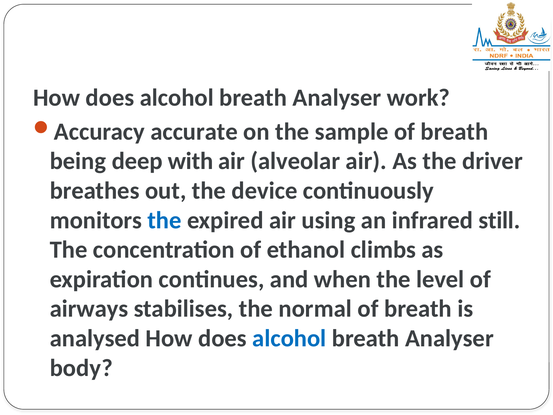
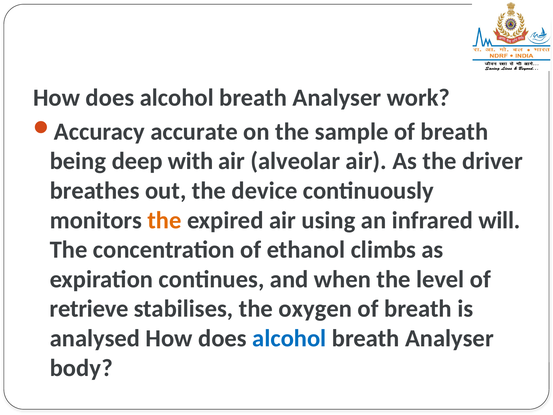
the at (164, 220) colour: blue -> orange
still: still -> will
airways: airways -> retrieve
normal: normal -> oxygen
